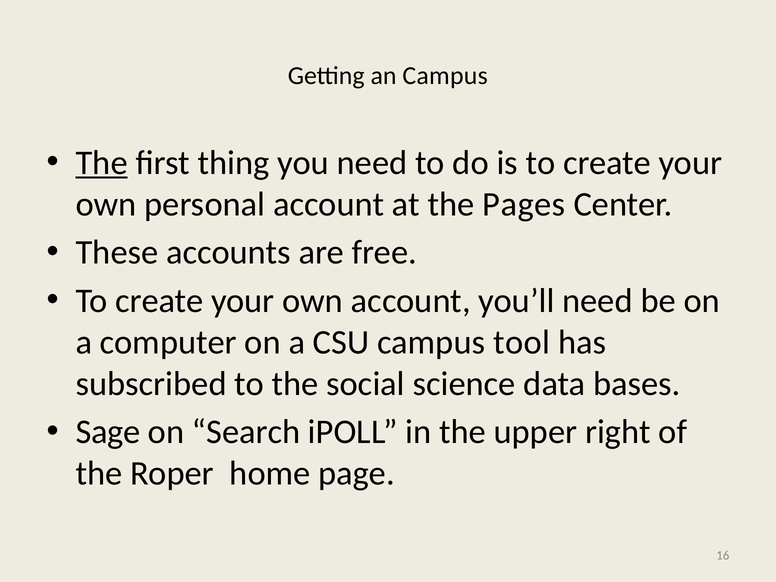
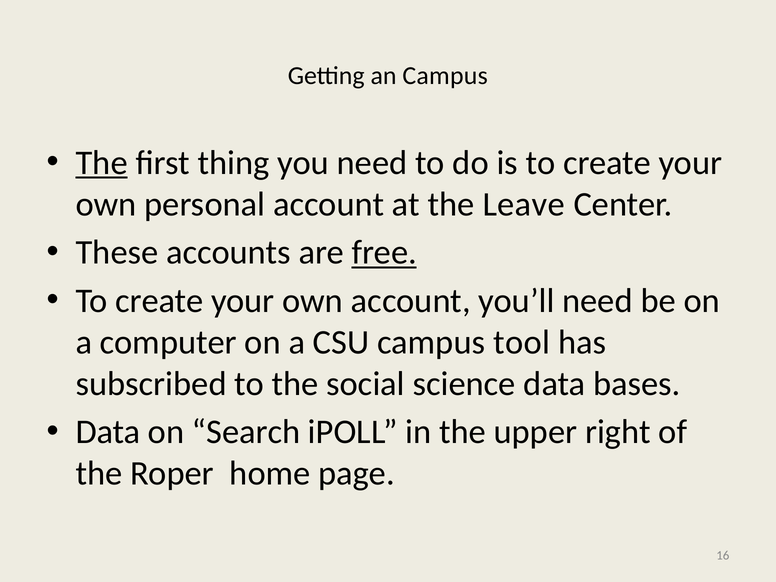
Pages: Pages -> Leave
free underline: none -> present
Sage at (108, 432): Sage -> Data
